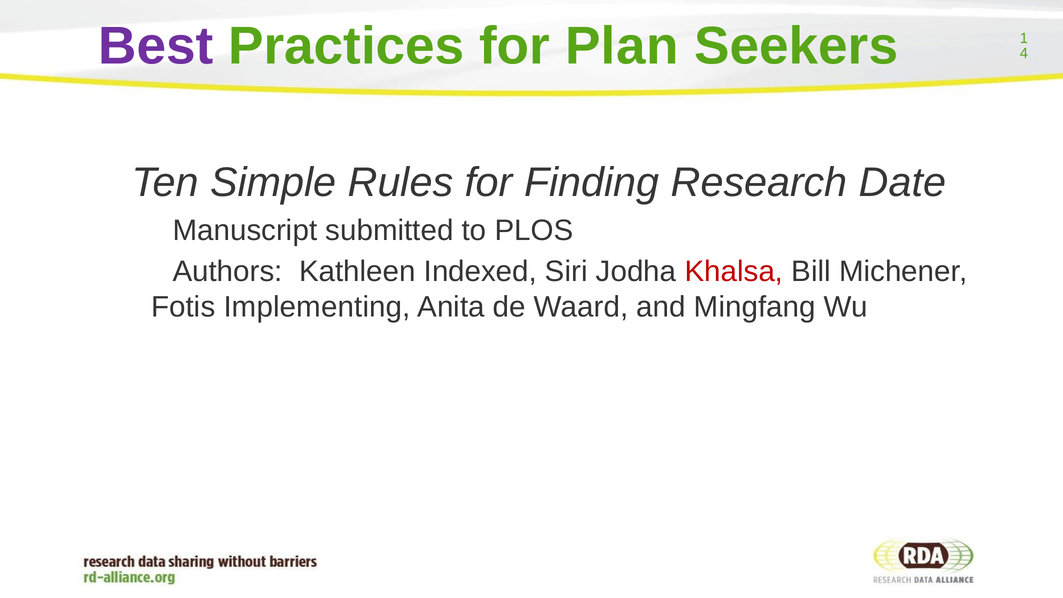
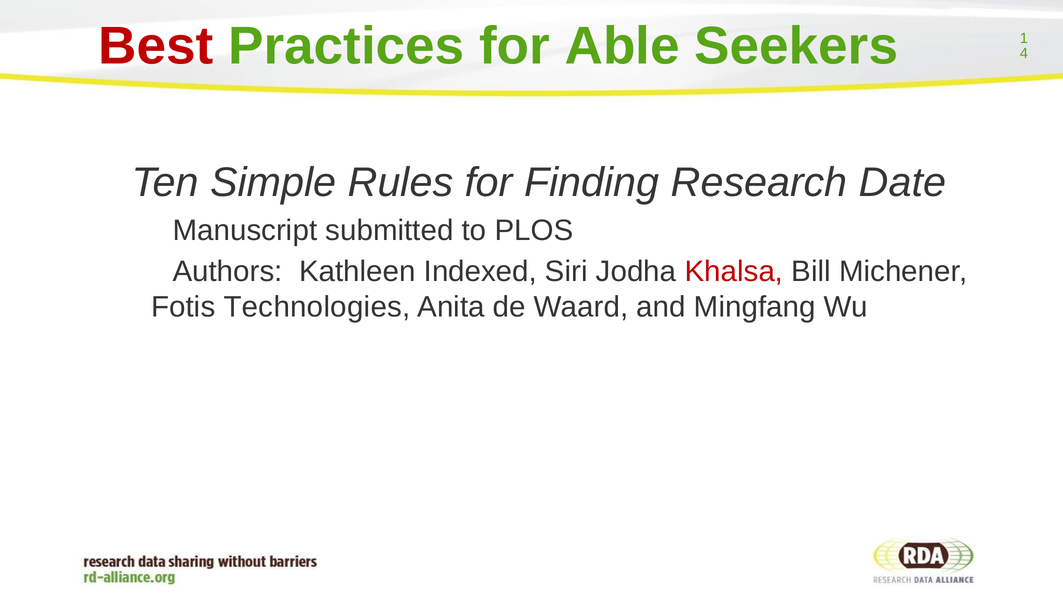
Best colour: purple -> red
Plan: Plan -> Able
Implementing: Implementing -> Technologies
